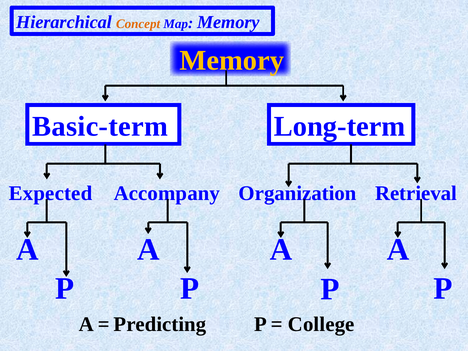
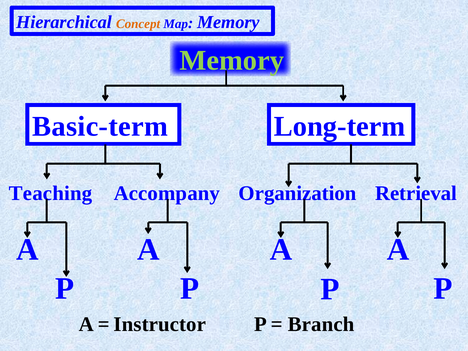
Memory at (232, 60) colour: yellow -> light green
Expected: Expected -> Teaching
Predicting: Predicting -> Instructor
College: College -> Branch
